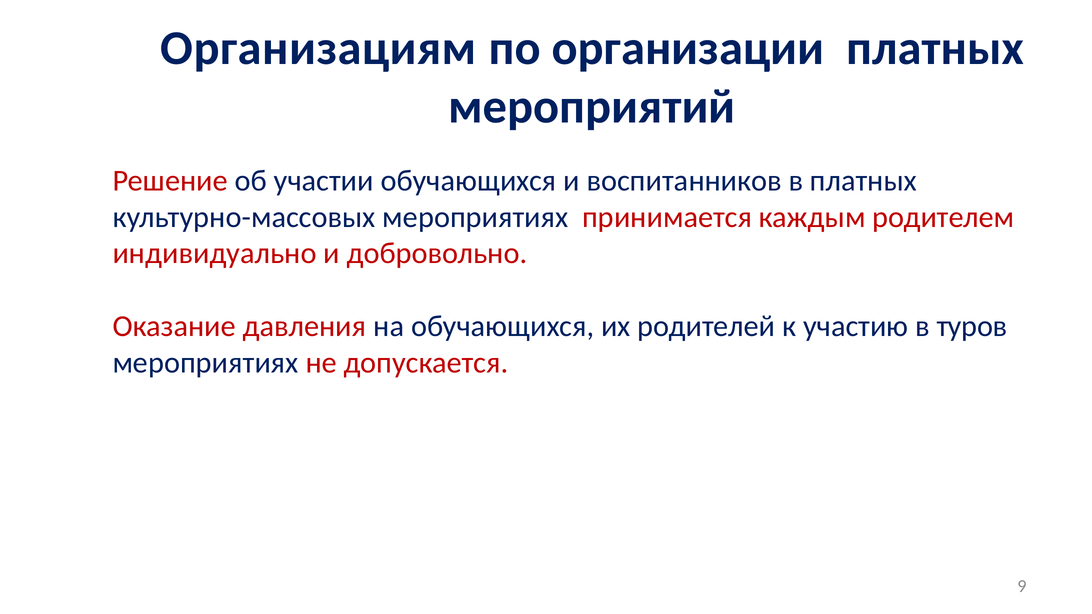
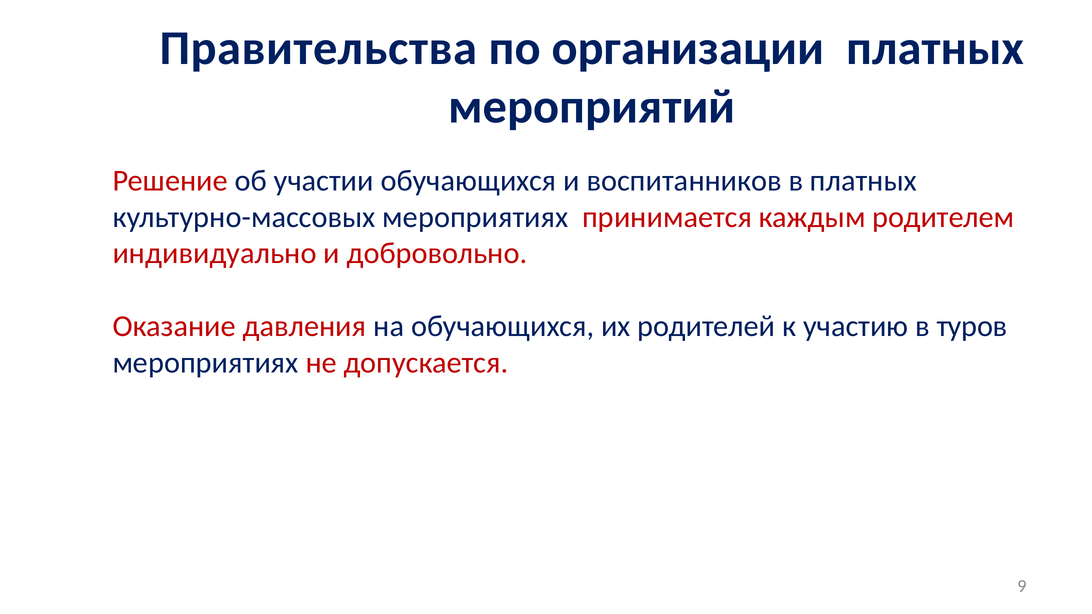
Организациям: Организациям -> Правительства
